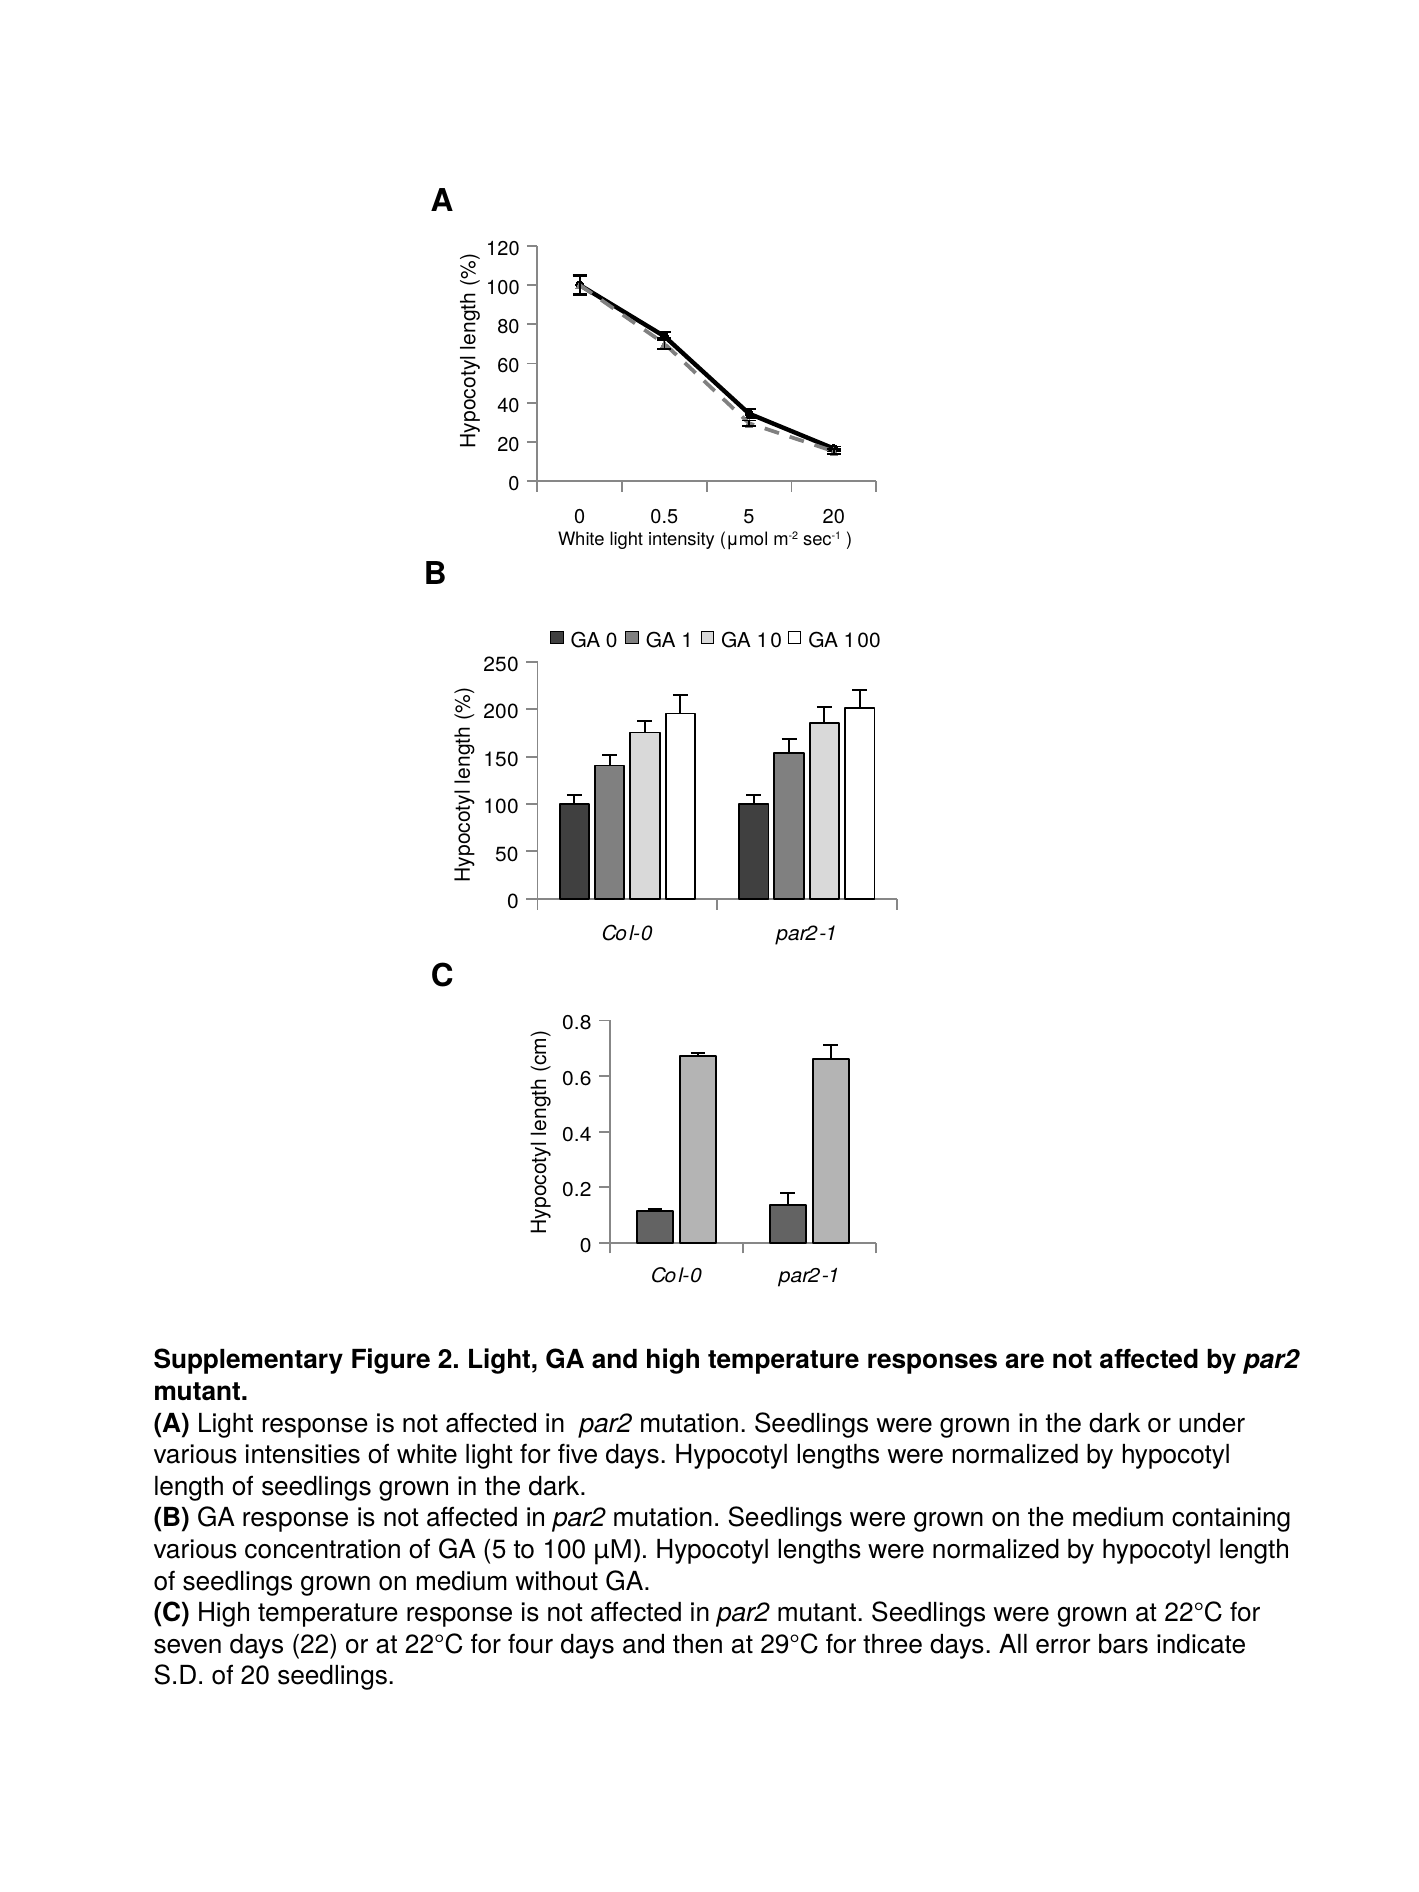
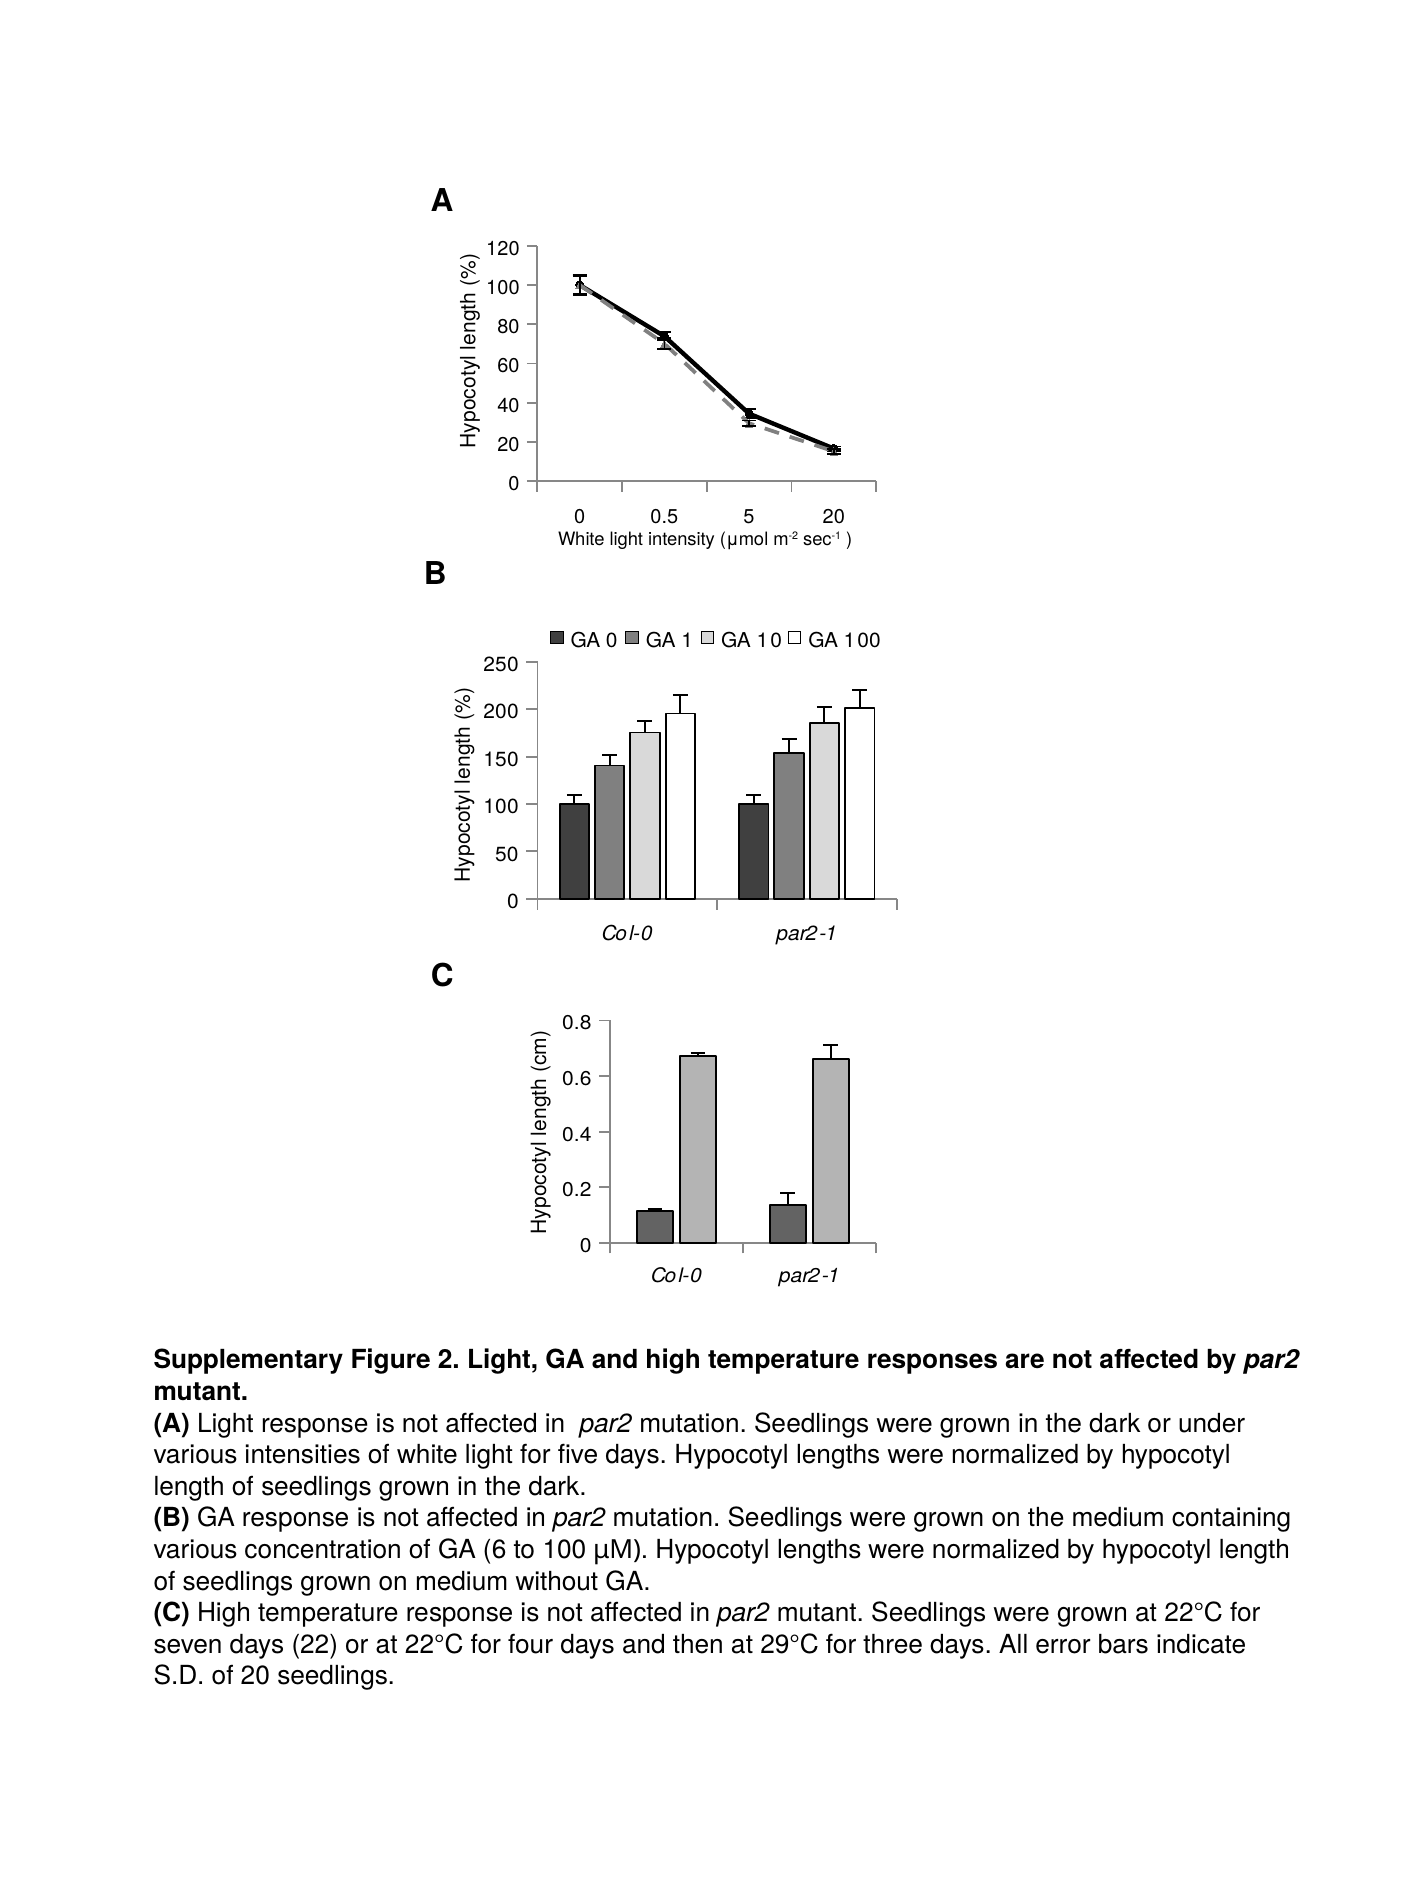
GA 5: 5 -> 6
